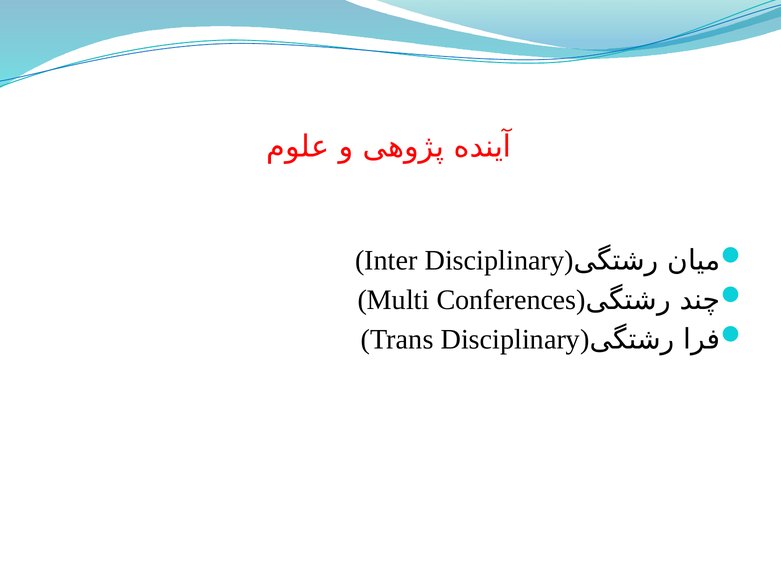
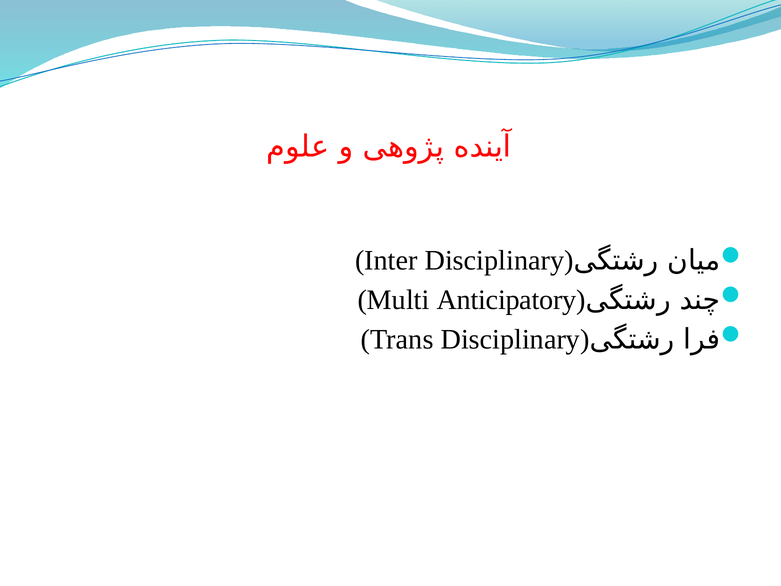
Conferences: Conferences -> Anticipatory
